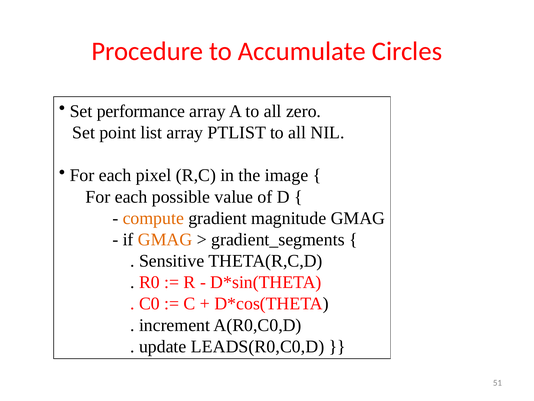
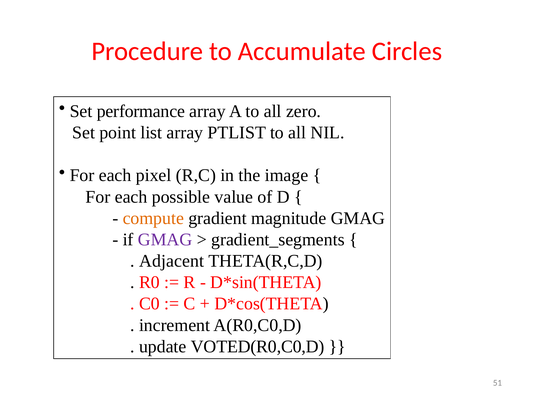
GMAG at (165, 239) colour: orange -> purple
Sensitive: Sensitive -> Adjacent
LEADS(R0,C0,D: LEADS(R0,C0,D -> VOTED(R0,C0,D
